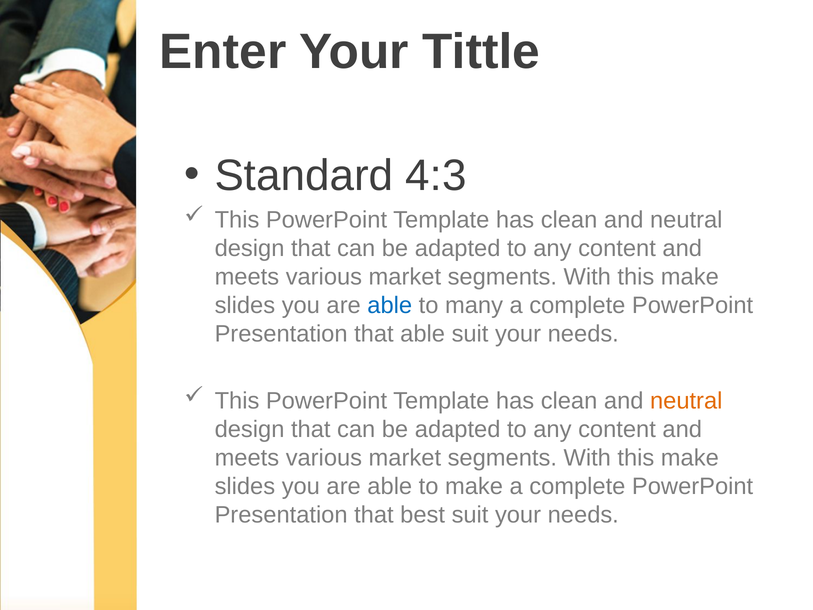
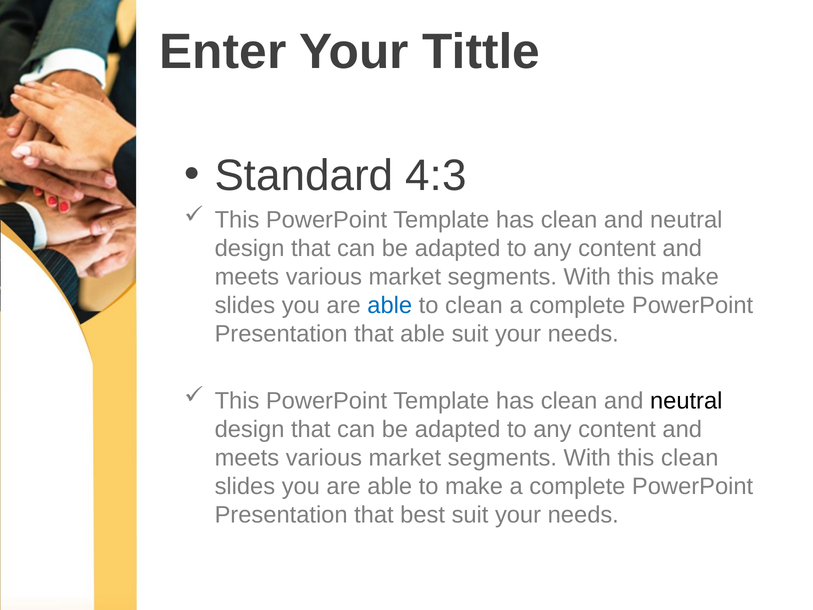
to many: many -> clean
neutral at (686, 401) colour: orange -> black
make at (690, 458): make -> clean
